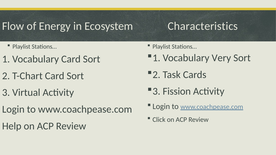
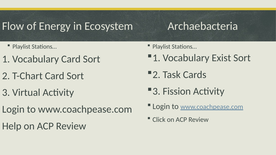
Characteristics: Characteristics -> Archaebacteria
Very: Very -> Exist
